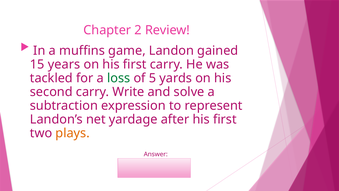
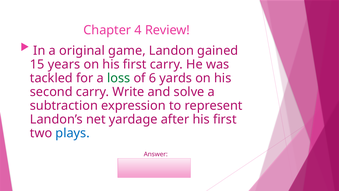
2: 2 -> 4
muffins: muffins -> original
5: 5 -> 6
plays colour: orange -> blue
